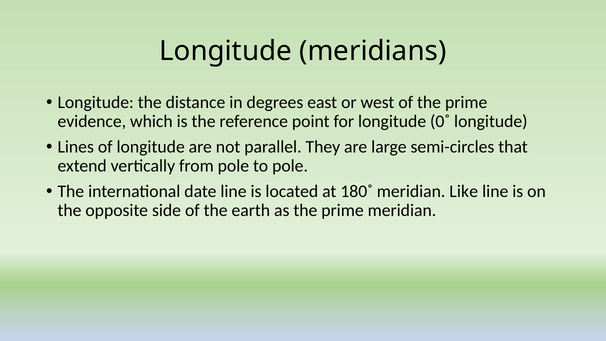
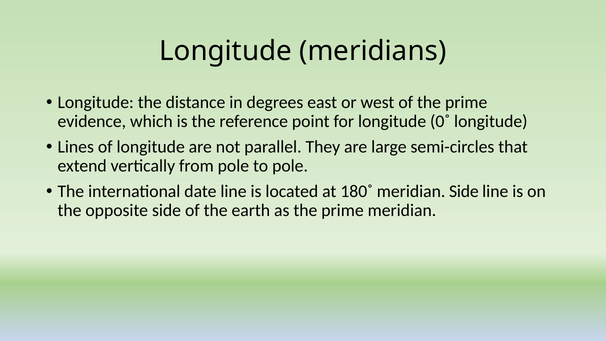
meridian Like: Like -> Side
